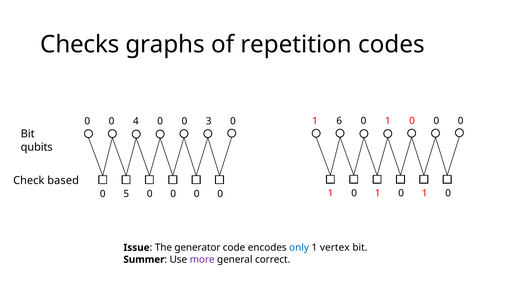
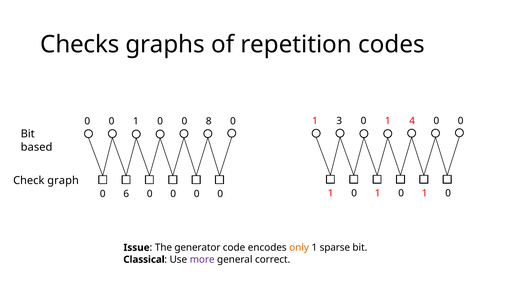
6: 6 -> 3
0 at (412, 121): 0 -> 4
4 at (136, 121): 4 -> 1
3: 3 -> 8
qubits: qubits -> based
based: based -> graph
5: 5 -> 6
only colour: blue -> orange
vertex: vertex -> sparse
Summer: Summer -> Classical
